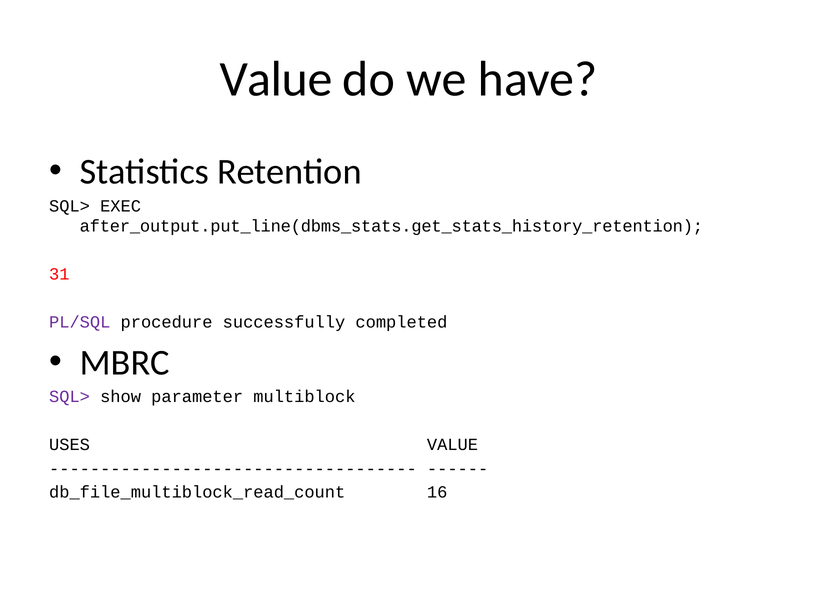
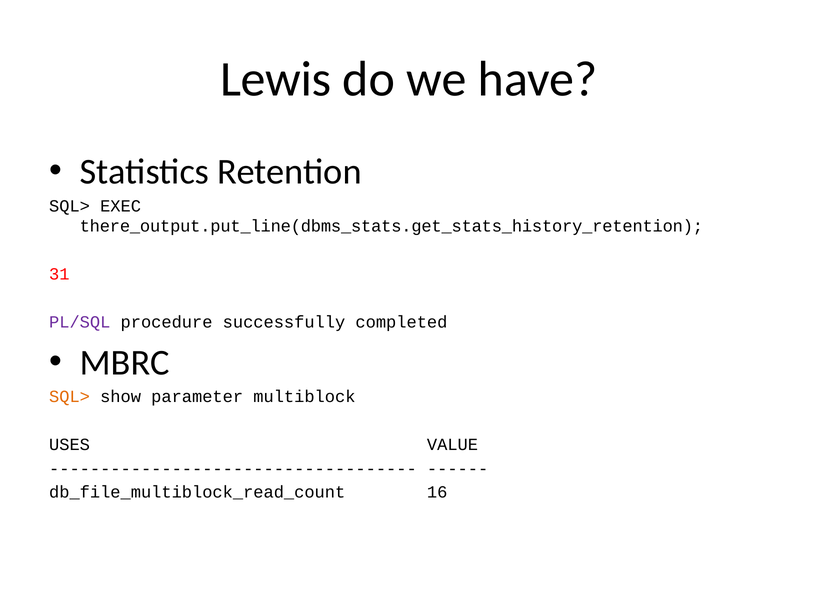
Value at (276, 79): Value -> Lewis
after_output.put_line(dbms_stats.get_stats_history_retention: after_output.put_line(dbms_stats.get_stats_history_retention -> there_output.put_line(dbms_stats.get_stats_history_retention
SQL> at (70, 396) colour: purple -> orange
